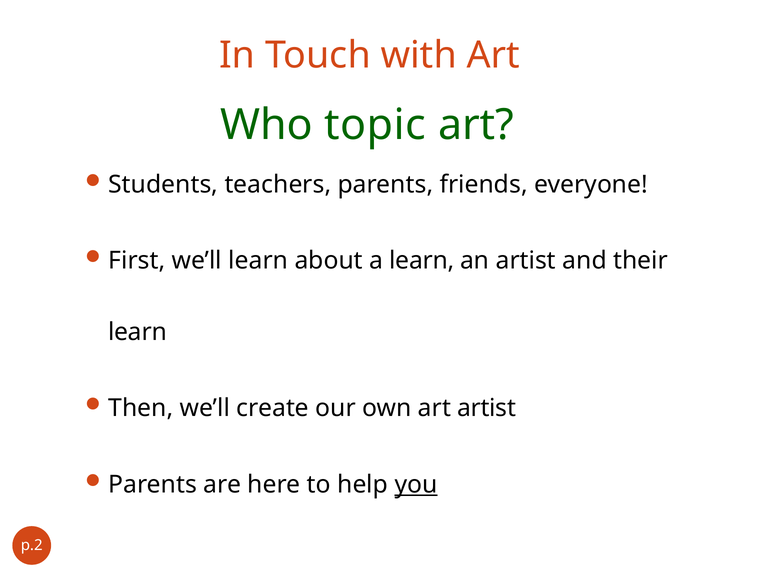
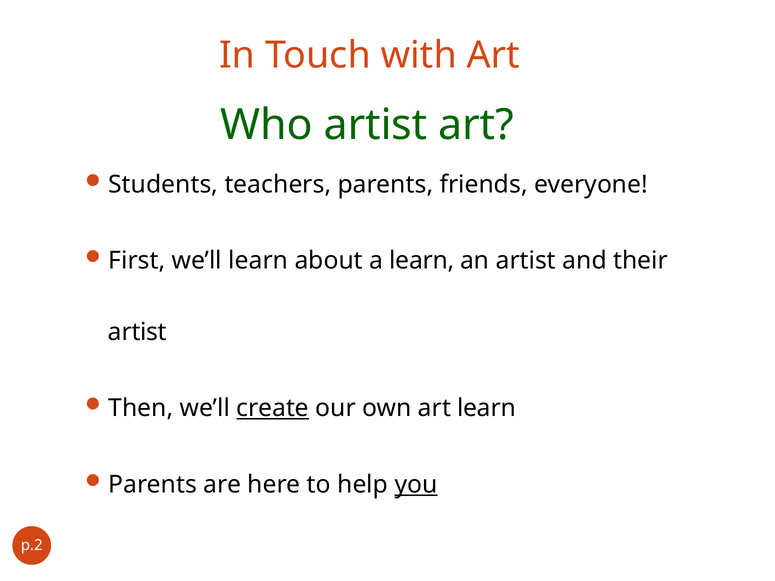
Who topic: topic -> artist
learn at (137, 332): learn -> artist
create underline: none -> present
art artist: artist -> learn
